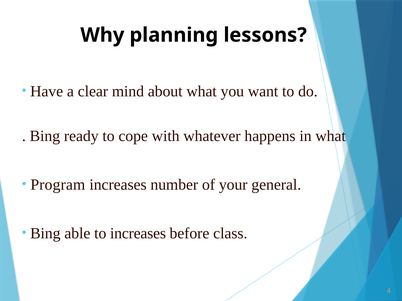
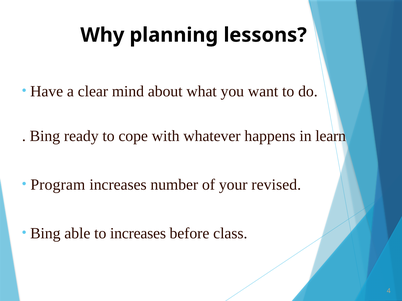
in what: what -> learn
general: general -> revised
